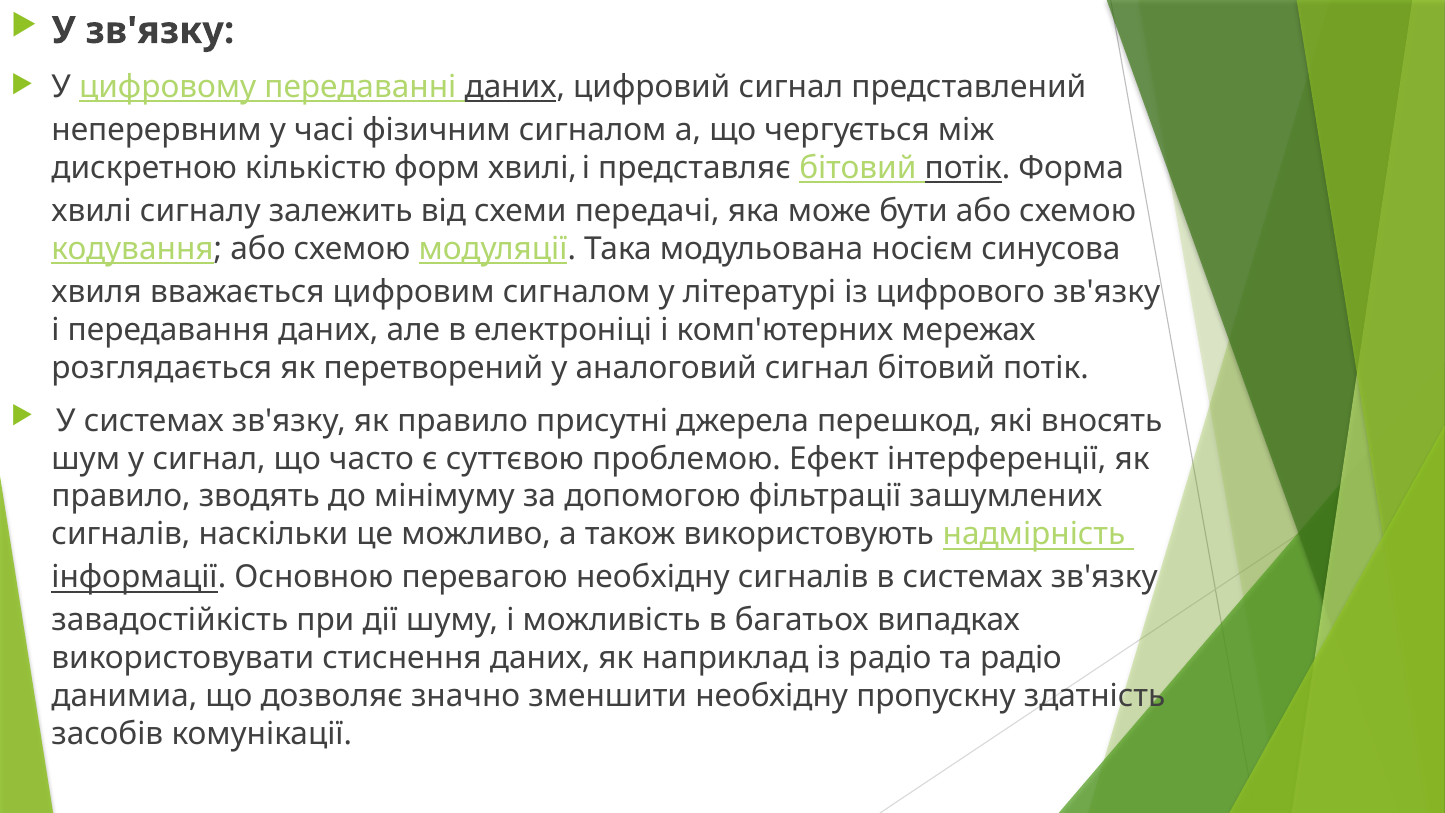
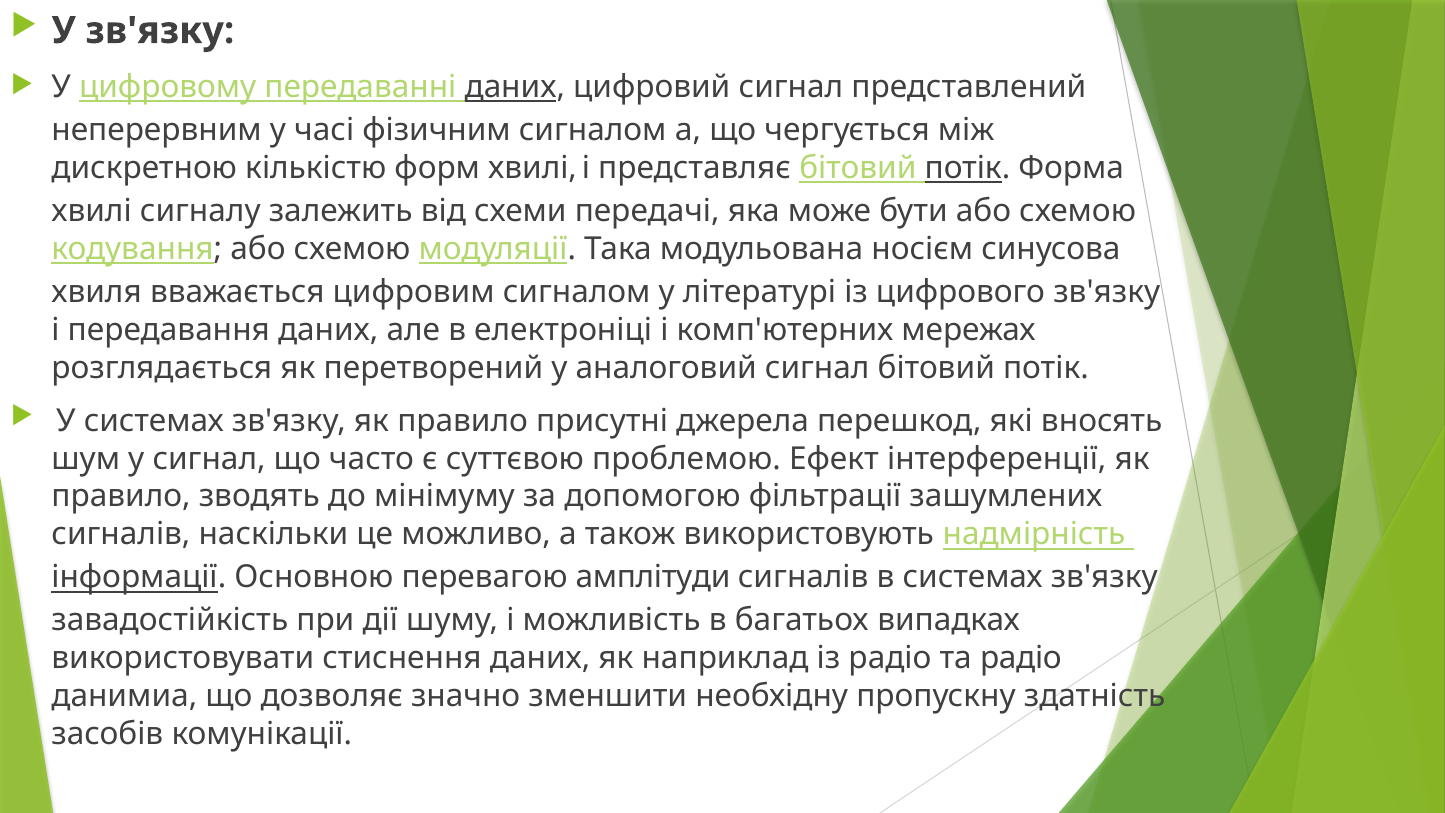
перевагою необхідну: необхідну -> амплітуди
